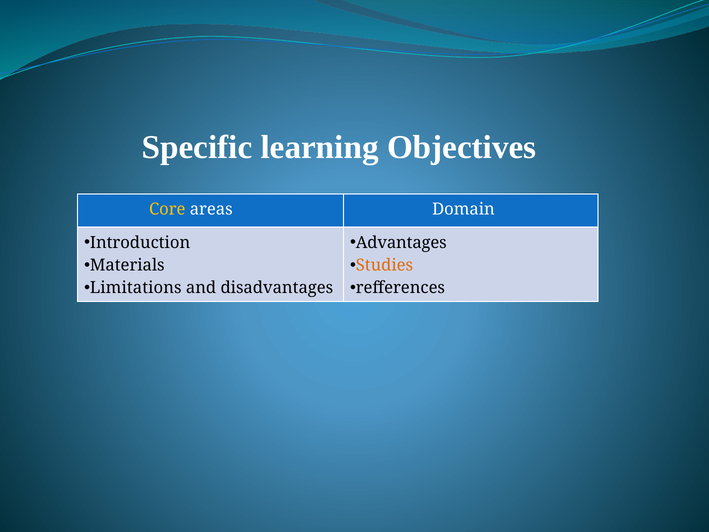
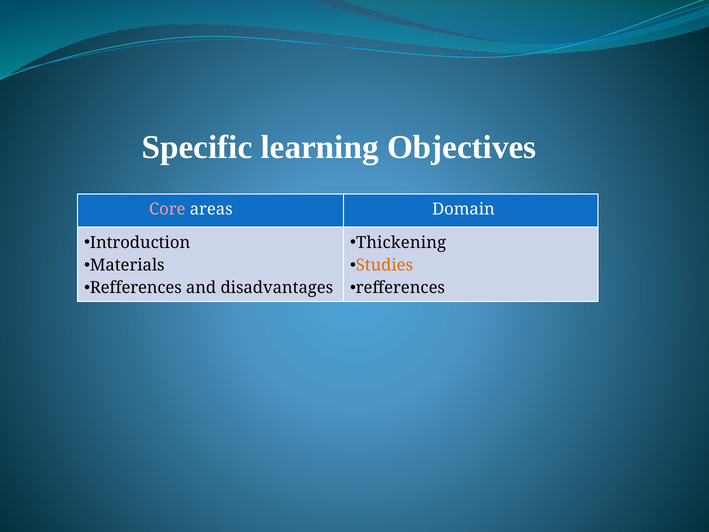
Core colour: yellow -> pink
Advantages: Advantages -> Thickening
Limitations at (136, 288): Limitations -> Refferences
